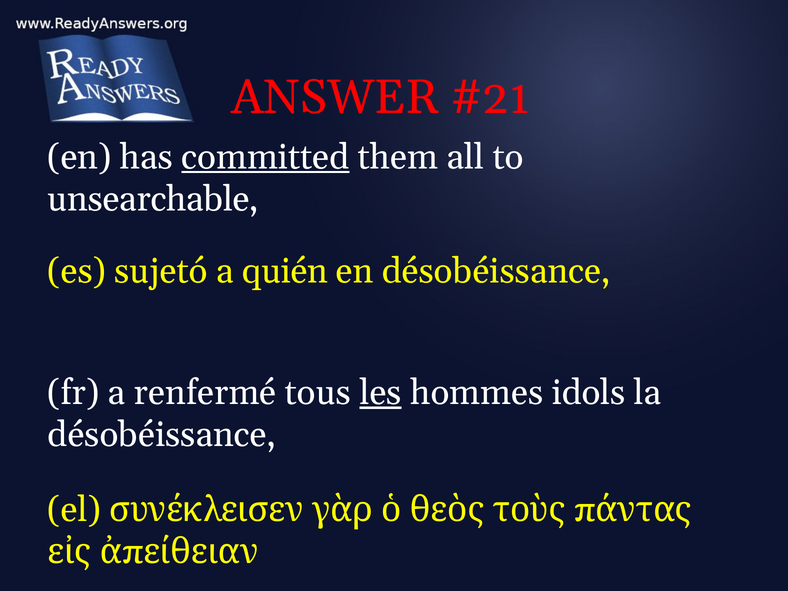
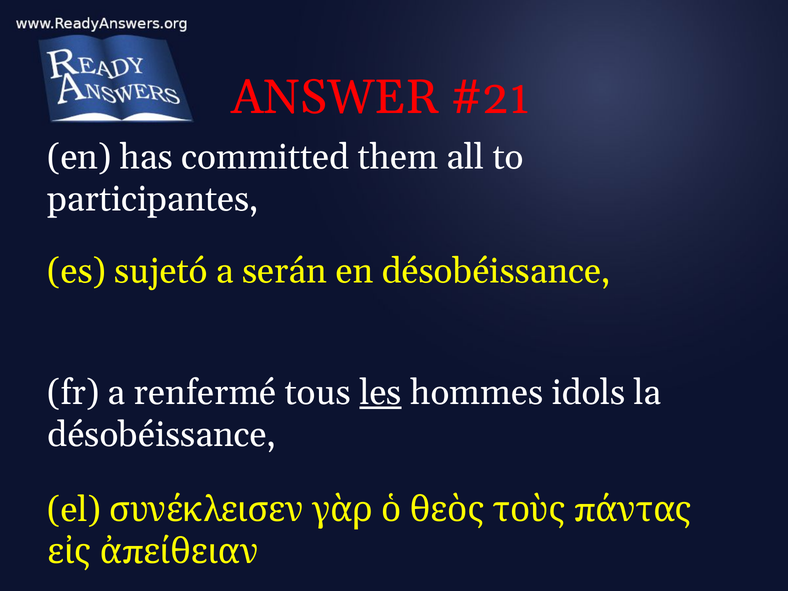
committed underline: present -> none
unsearchable: unsearchable -> participantes
quién: quién -> serán
